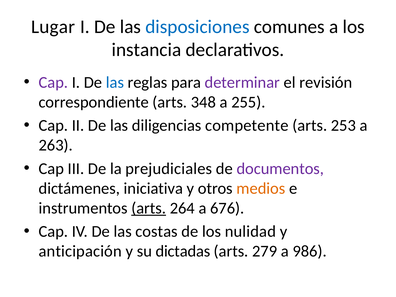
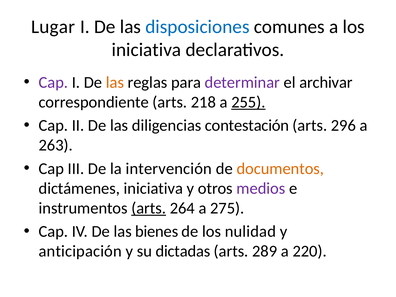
instancia at (146, 50): instancia -> iniciativa
las at (115, 82) colour: blue -> orange
revisión: revisión -> archivar
348: 348 -> 218
255 underline: none -> present
competente: competente -> contestación
253: 253 -> 296
prejudiciales: prejudiciales -> intervención
documentos colour: purple -> orange
medios colour: orange -> purple
676: 676 -> 275
costas: costas -> bienes
279: 279 -> 289
986: 986 -> 220
